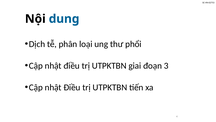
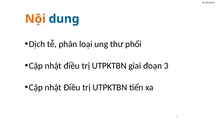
Nội colour: black -> orange
